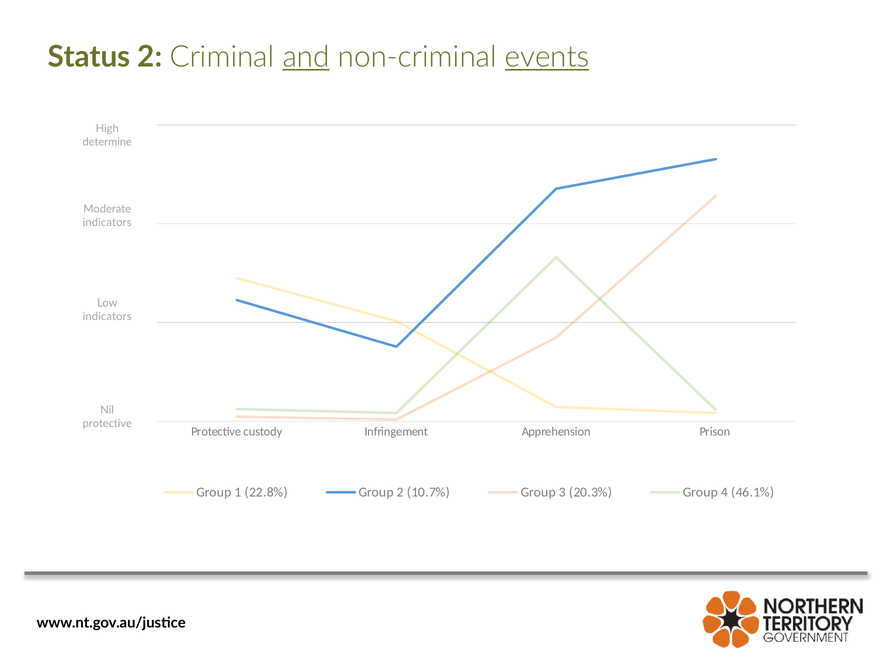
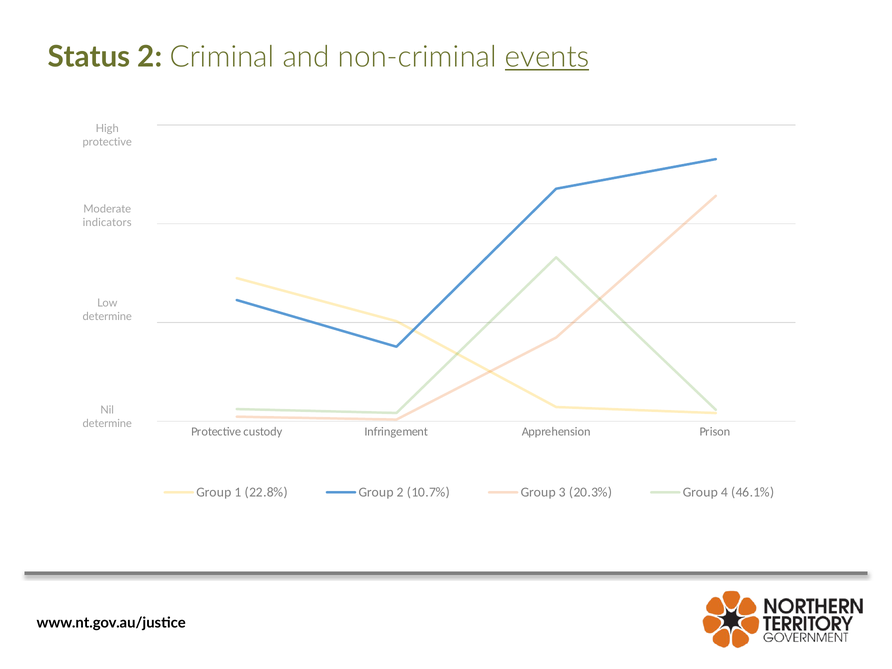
and underline: present -> none
determine at (107, 142): determine -> protective
indicators at (107, 316): indicators -> determine
protective at (107, 424): protective -> determine
